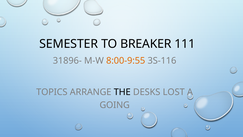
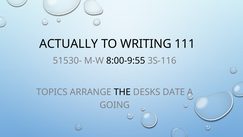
SEMESTER: SEMESTER -> ACTUALLY
BREAKER: BREAKER -> WRITING
31896-: 31896- -> 51530-
8:00-9:55 colour: orange -> black
LOST: LOST -> DATE
